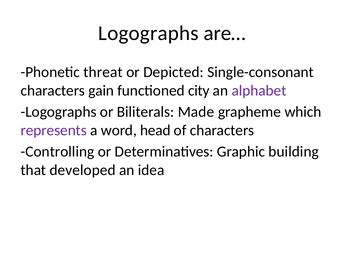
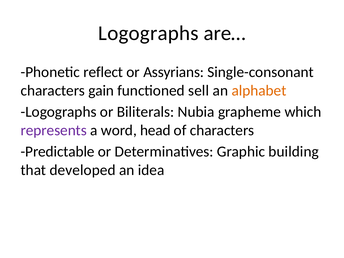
threat: threat -> reflect
Depicted: Depicted -> Assyrians
city: city -> sell
alphabet colour: purple -> orange
Made: Made -> Nubia
Controlling: Controlling -> Predictable
